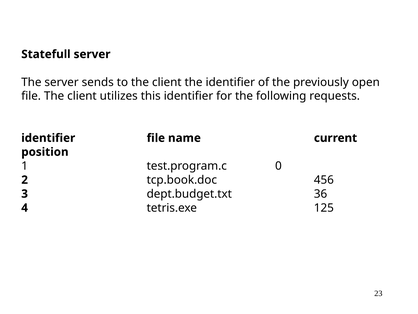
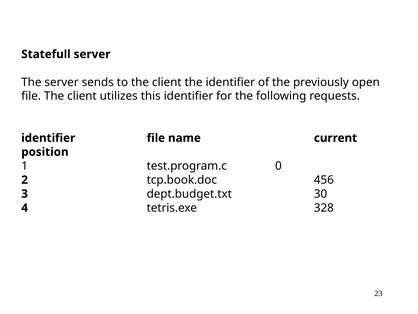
36: 36 -> 30
125: 125 -> 328
